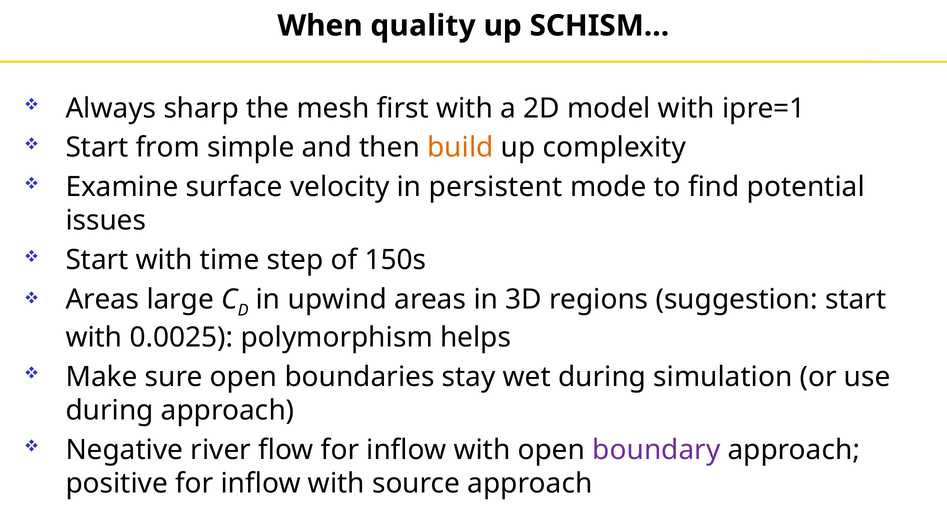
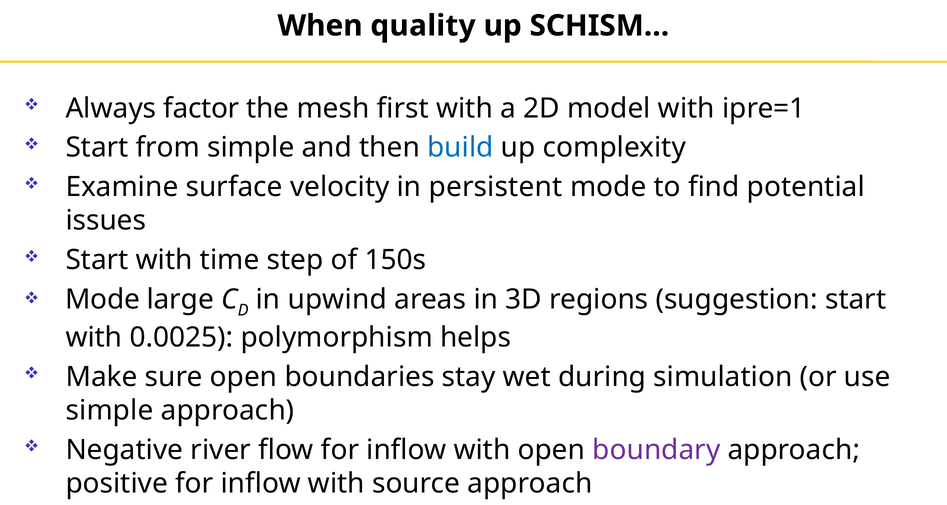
sharp: sharp -> factor
build colour: orange -> blue
Areas at (102, 299): Areas -> Mode
during at (110, 411): during -> simple
